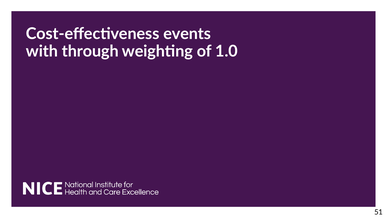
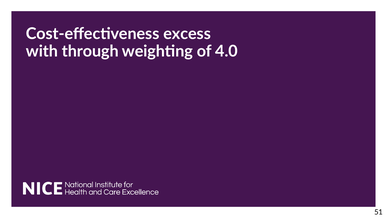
events: events -> excess
1.0: 1.0 -> 4.0
